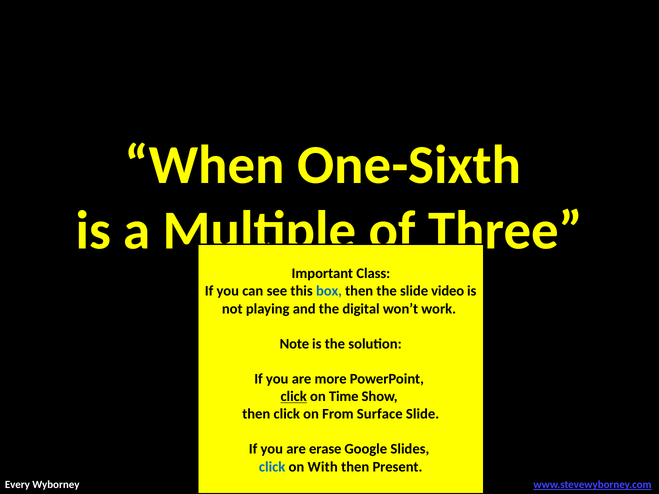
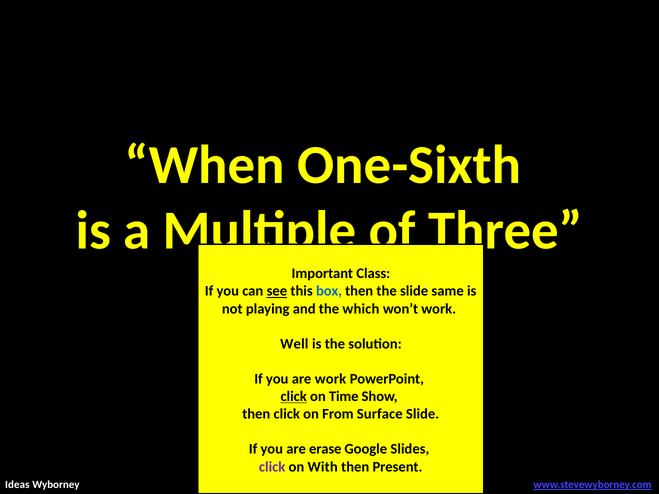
see underline: none -> present
video: video -> same
digital: digital -> which
Note: Note -> Well
are more: more -> work
click at (272, 467) colour: blue -> purple
Every: Every -> Ideas
